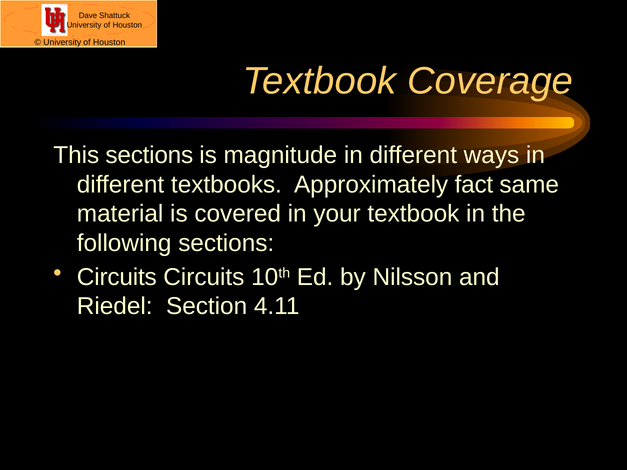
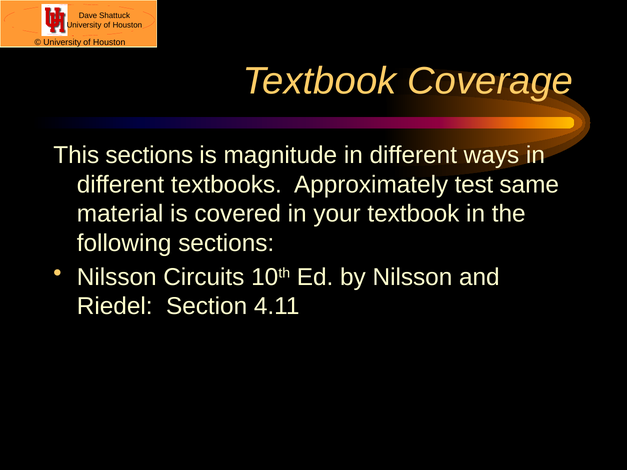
fact: fact -> test
Circuits at (117, 277): Circuits -> Nilsson
